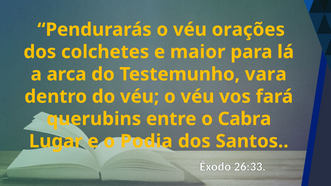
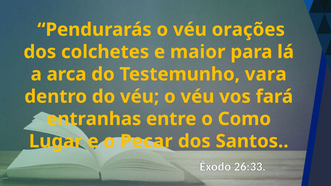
querubins: querubins -> entranhas
Cabra: Cabra -> Como
Podia: Podia -> Pecar
